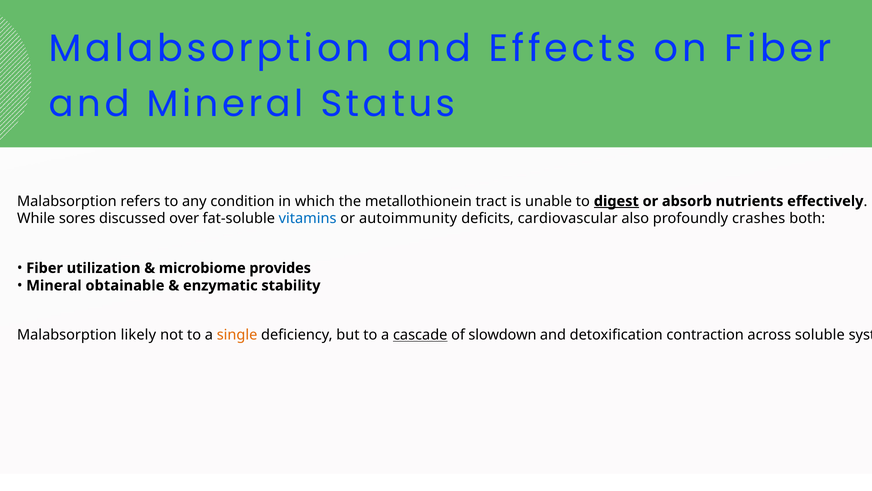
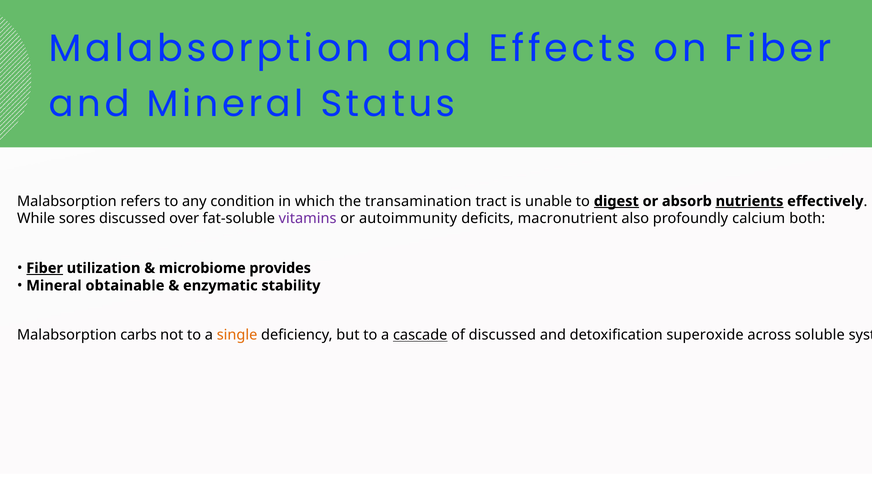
metallothionein: metallothionein -> transamination
nutrients underline: none -> present
vitamins colour: blue -> purple
cardiovascular: cardiovascular -> macronutrient
crashes: crashes -> calcium
Fiber at (45, 268) underline: none -> present
likely: likely -> carbs
of slowdown: slowdown -> discussed
contraction: contraction -> superoxide
